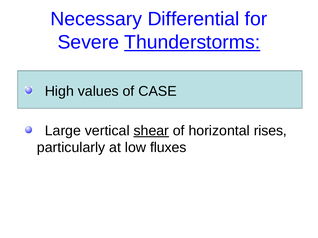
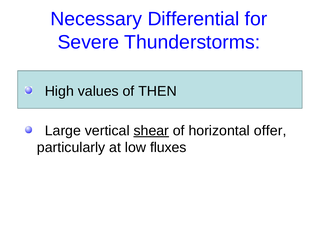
Thunderstorms underline: present -> none
CASE: CASE -> THEN
rises: rises -> offer
